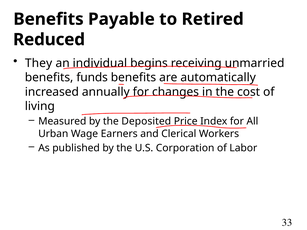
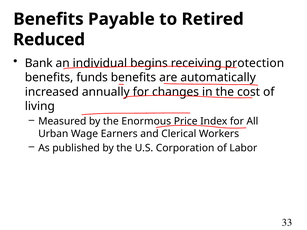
They: They -> Bank
unmarried: unmarried -> protection
Deposited: Deposited -> Enormous
